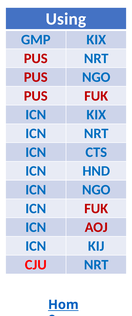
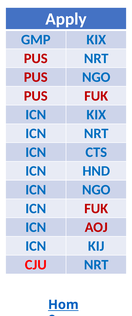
Using: Using -> Apply
